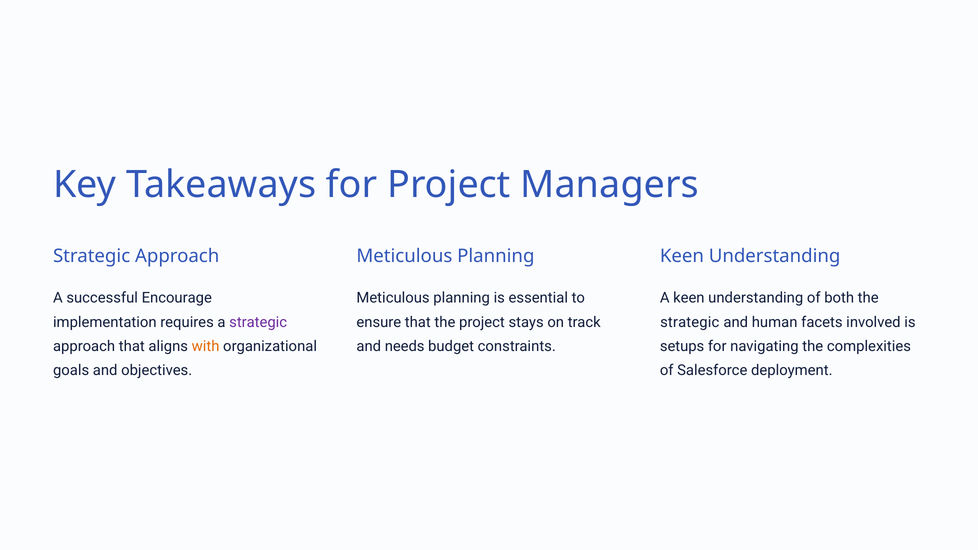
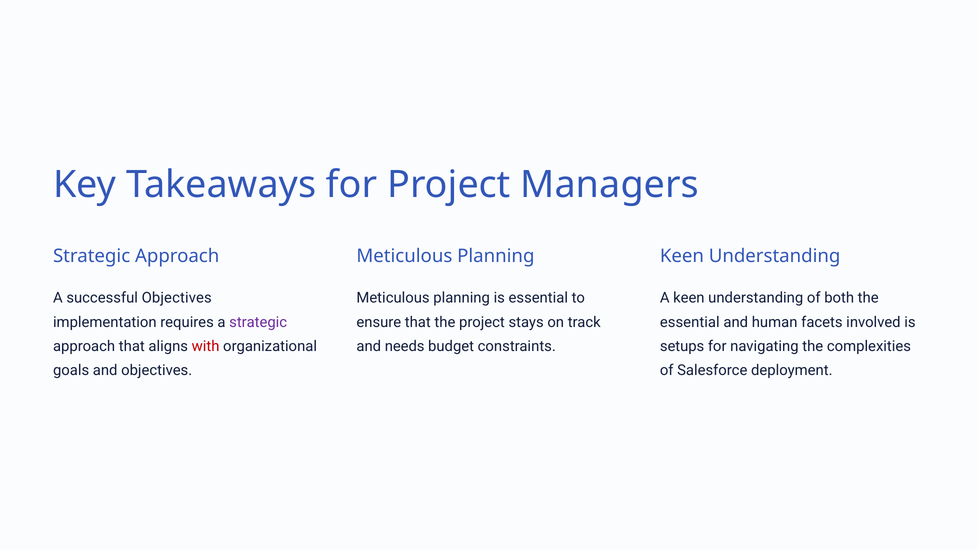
successful Encourage: Encourage -> Objectives
strategic at (690, 322): strategic -> essential
with colour: orange -> red
